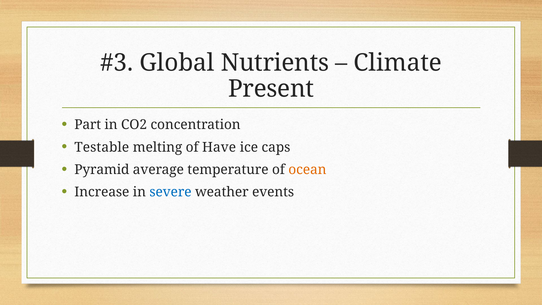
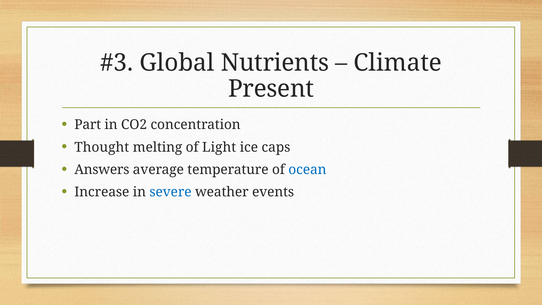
Testable: Testable -> Thought
Have: Have -> Light
Pyramid: Pyramid -> Answers
ocean colour: orange -> blue
